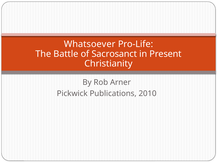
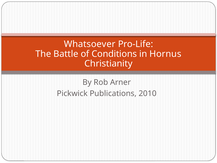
Sacrosanct: Sacrosanct -> Conditions
Present: Present -> Hornus
